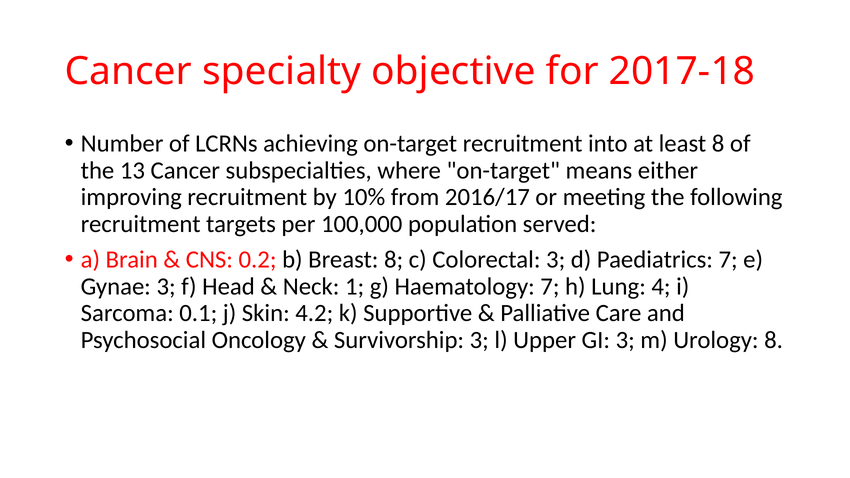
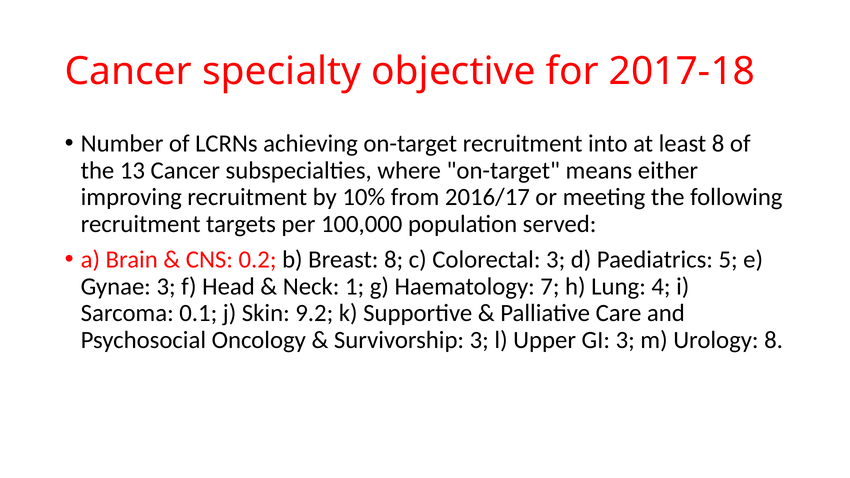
Paediatrics 7: 7 -> 5
4.2: 4.2 -> 9.2
